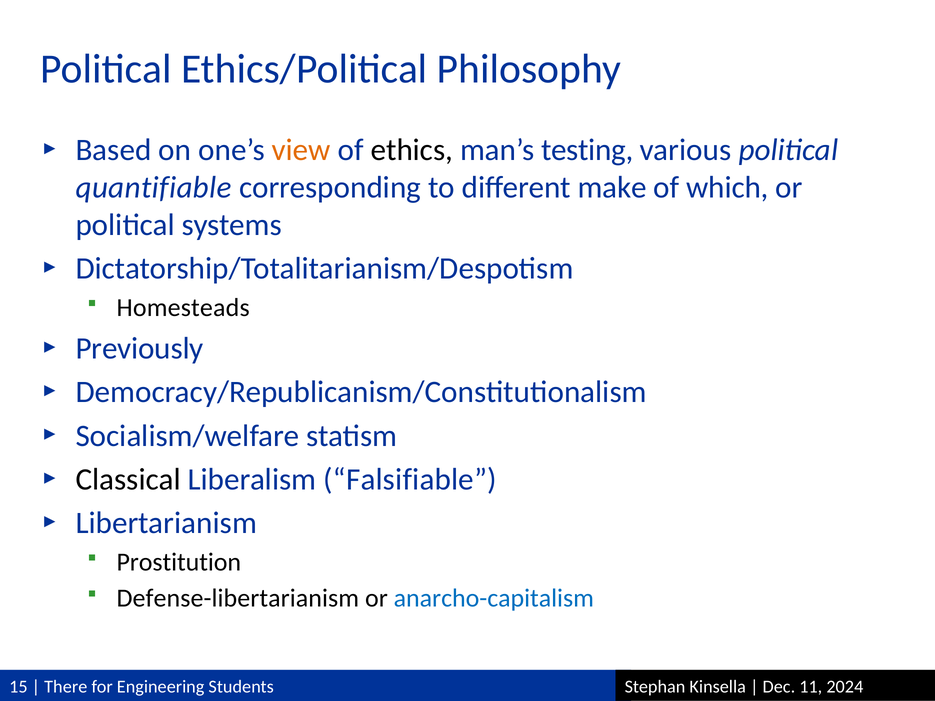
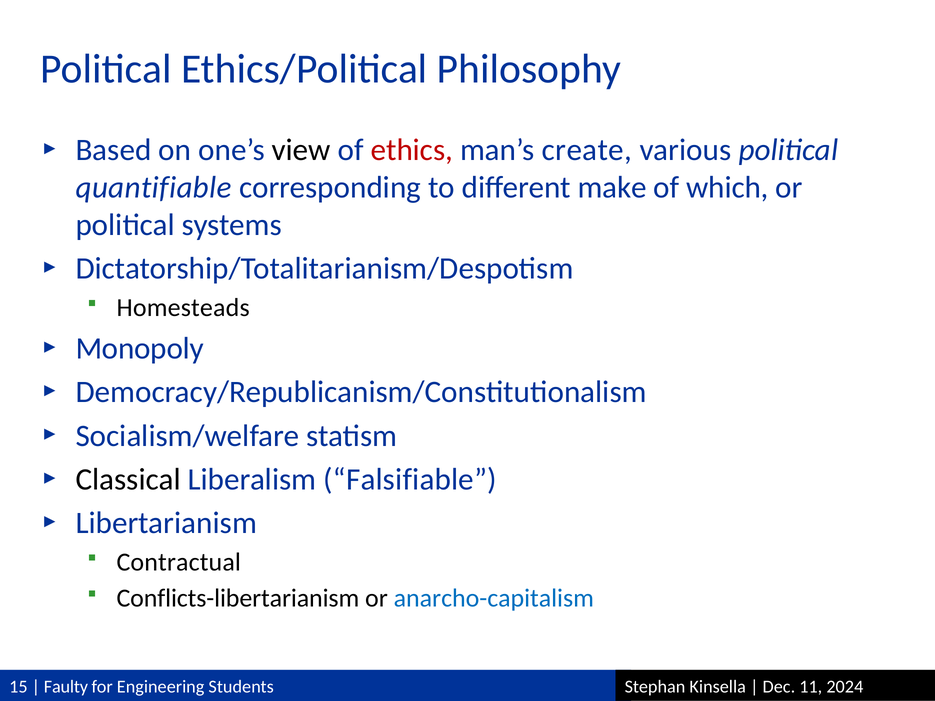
view colour: orange -> black
ethics colour: black -> red
testing: testing -> create
Previously: Previously -> Monopoly
Prostitution: Prostitution -> Contractual
Defense-libertarianism: Defense-libertarianism -> Conflicts-libertarianism
There: There -> Faulty
